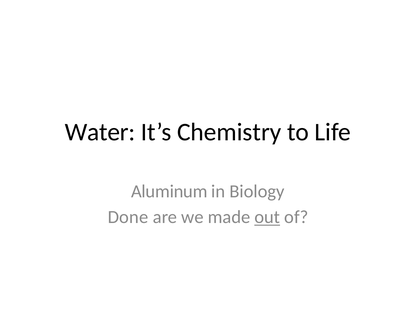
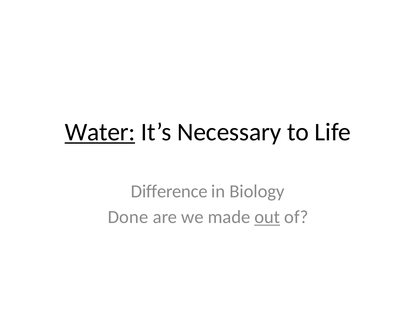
Water underline: none -> present
Chemistry: Chemistry -> Necessary
Aluminum: Aluminum -> Difference
